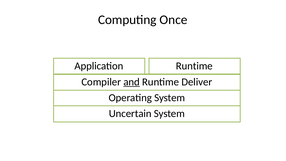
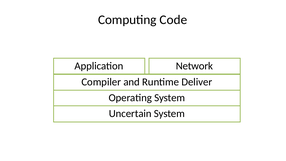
Once: Once -> Code
Application Runtime: Runtime -> Network
and underline: present -> none
